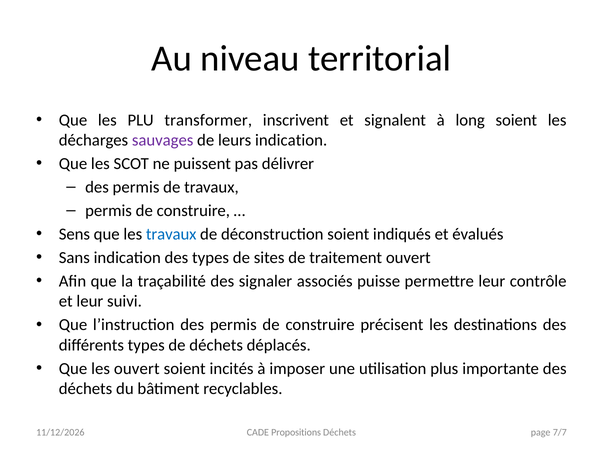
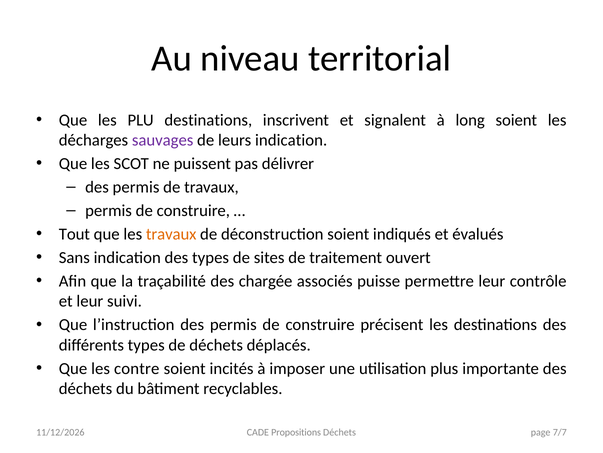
PLU transformer: transformer -> destinations
Sens: Sens -> Tout
travaux at (171, 234) colour: blue -> orange
signaler: signaler -> chargée
les ouvert: ouvert -> contre
